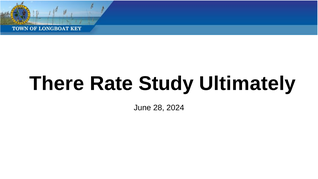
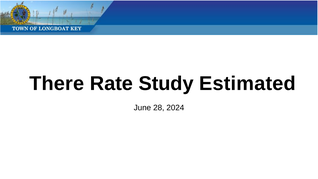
Ultimately: Ultimately -> Estimated
